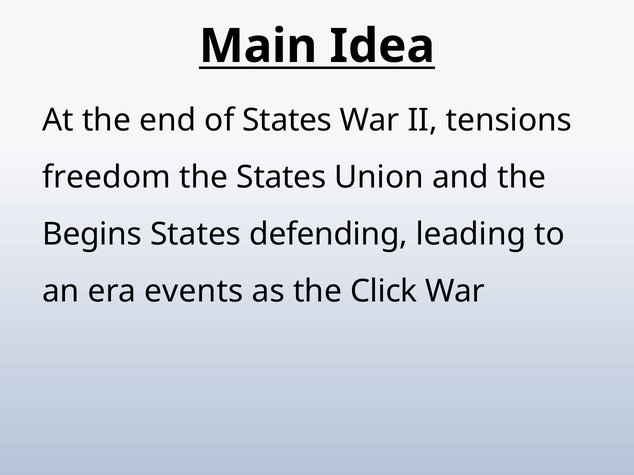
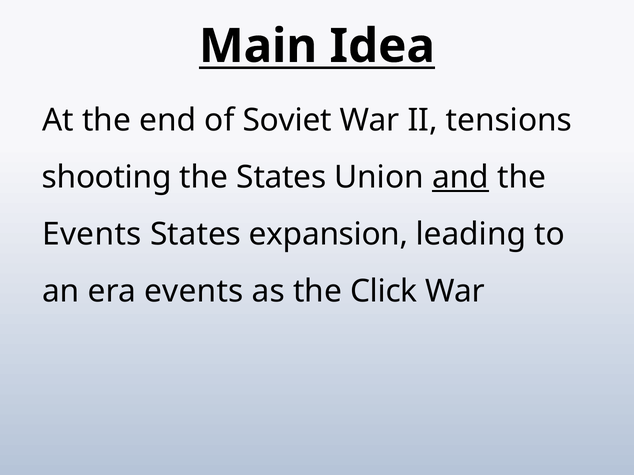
of States: States -> Soviet
freedom: freedom -> shooting
and underline: none -> present
Begins at (92, 234): Begins -> Events
defending: defending -> expansion
